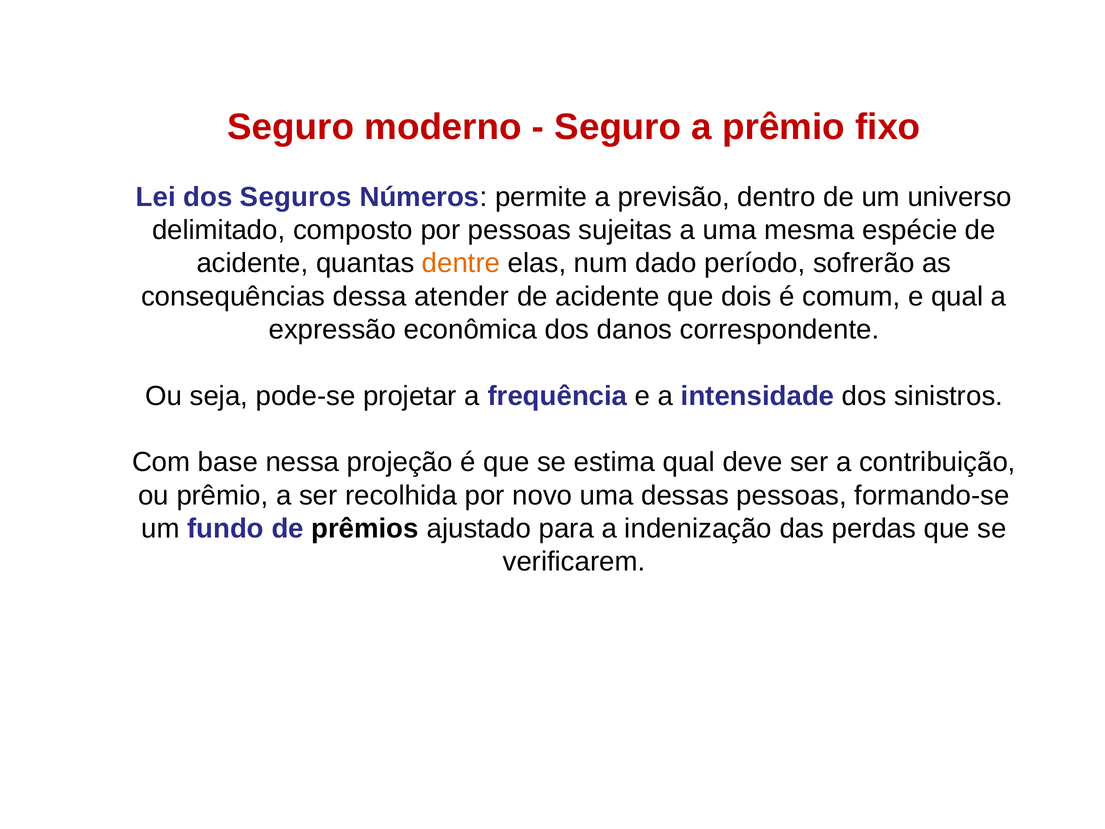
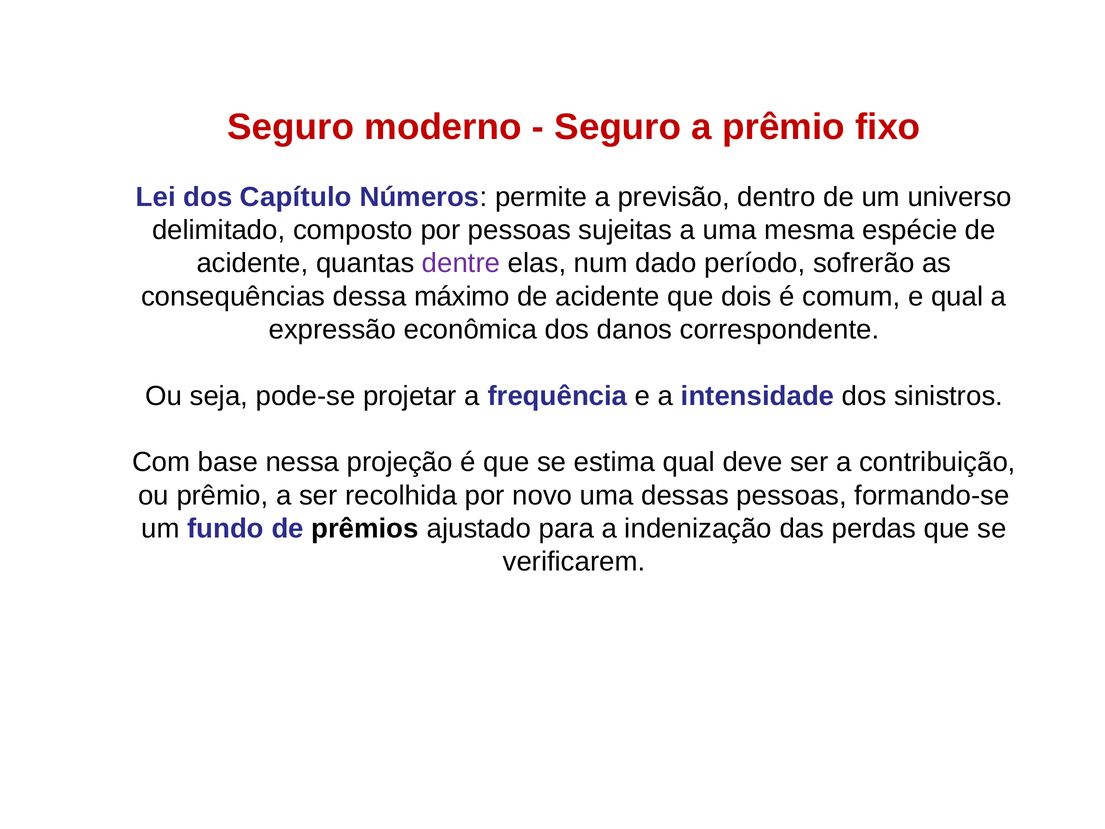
Seguros: Seguros -> Capítulo
dentre colour: orange -> purple
atender: atender -> máximo
